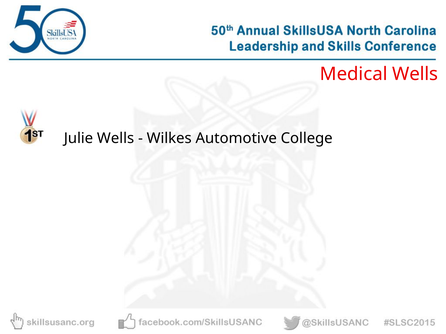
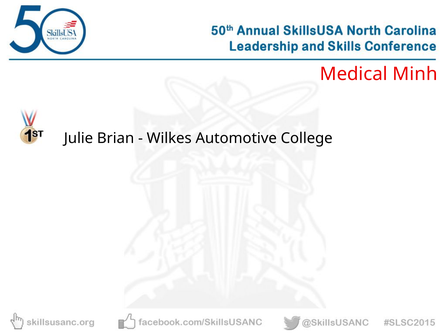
Medical Wells: Wells -> Minh
Julie Wells: Wells -> Brian
